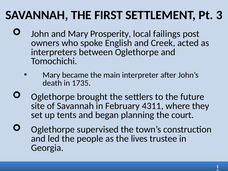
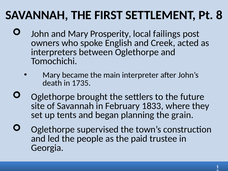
3: 3 -> 8
4311: 4311 -> 1833
court: court -> grain
lives: lives -> paid
